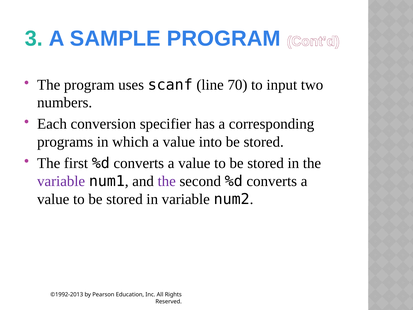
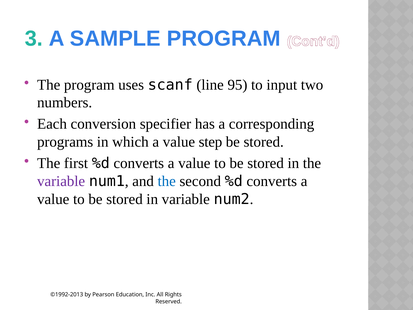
70: 70 -> 95
into: into -> step
the at (167, 181) colour: purple -> blue
